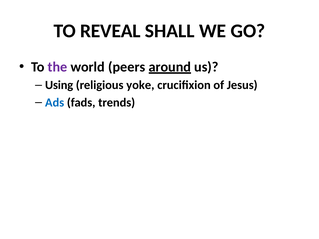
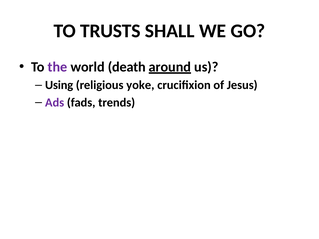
REVEAL: REVEAL -> TRUSTS
peers: peers -> death
Ads colour: blue -> purple
